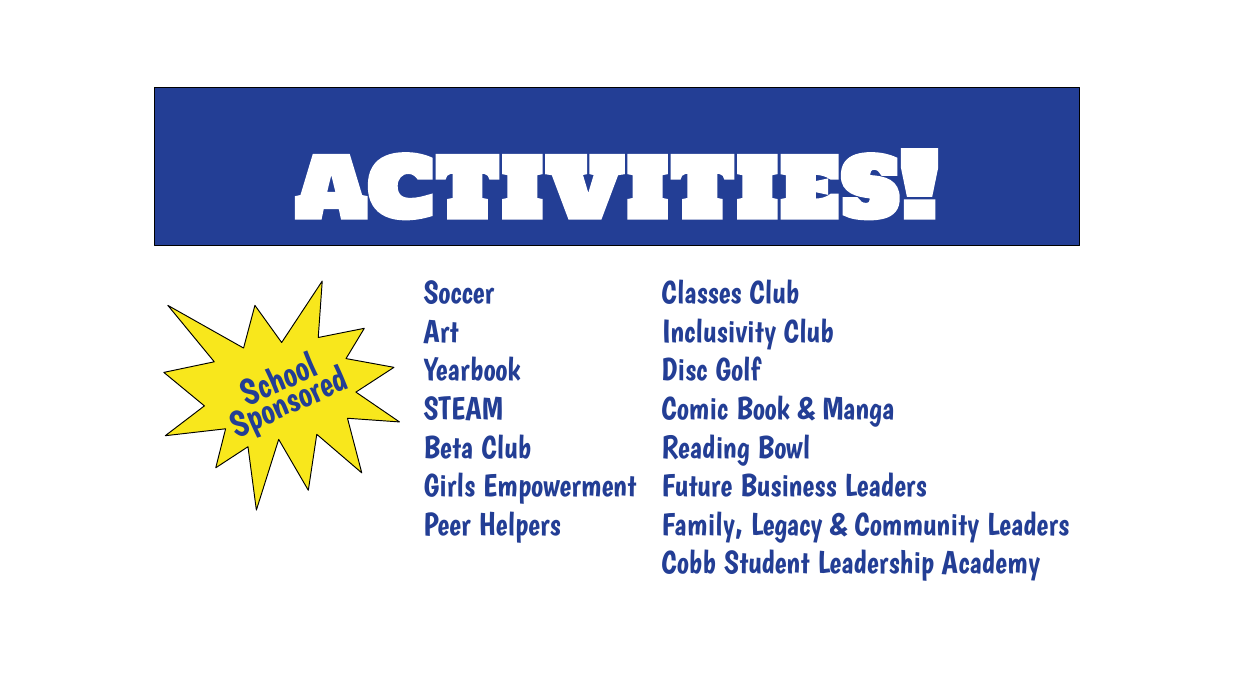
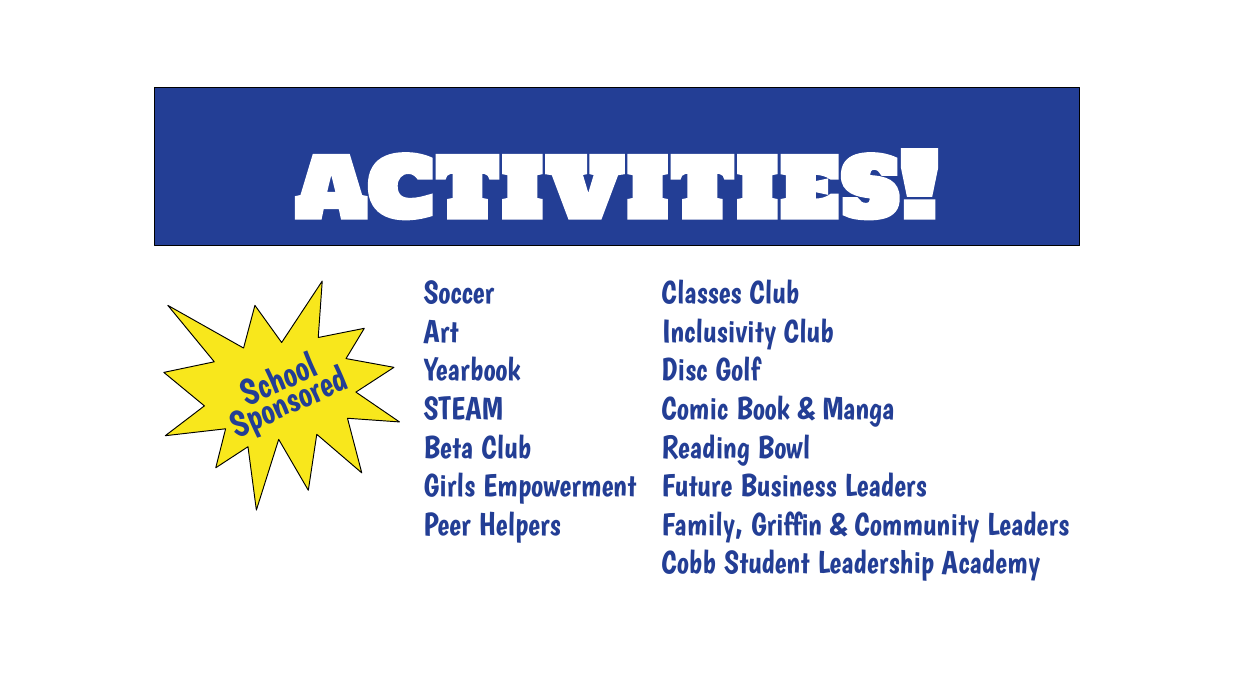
Legacy: Legacy -> Griffin
